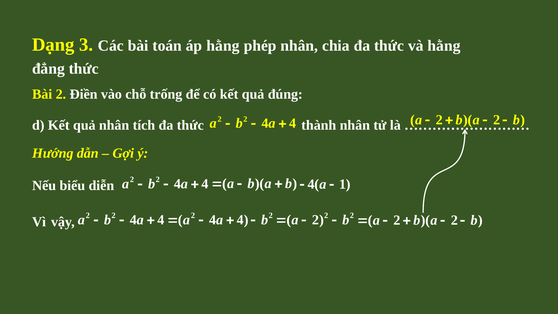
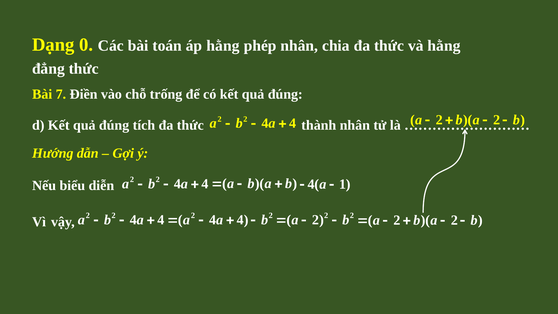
3: 3 -> 0
Bài 2: 2 -> 7
d Kết quả nhân: nhân -> đúng
